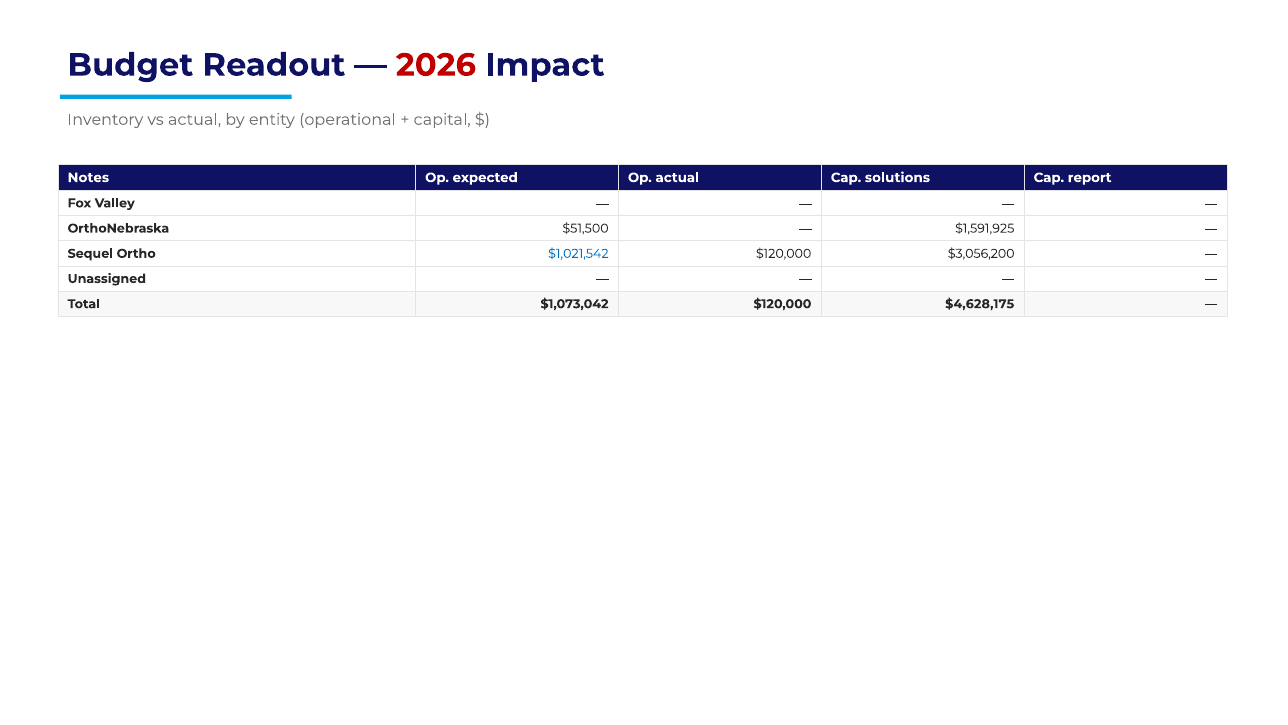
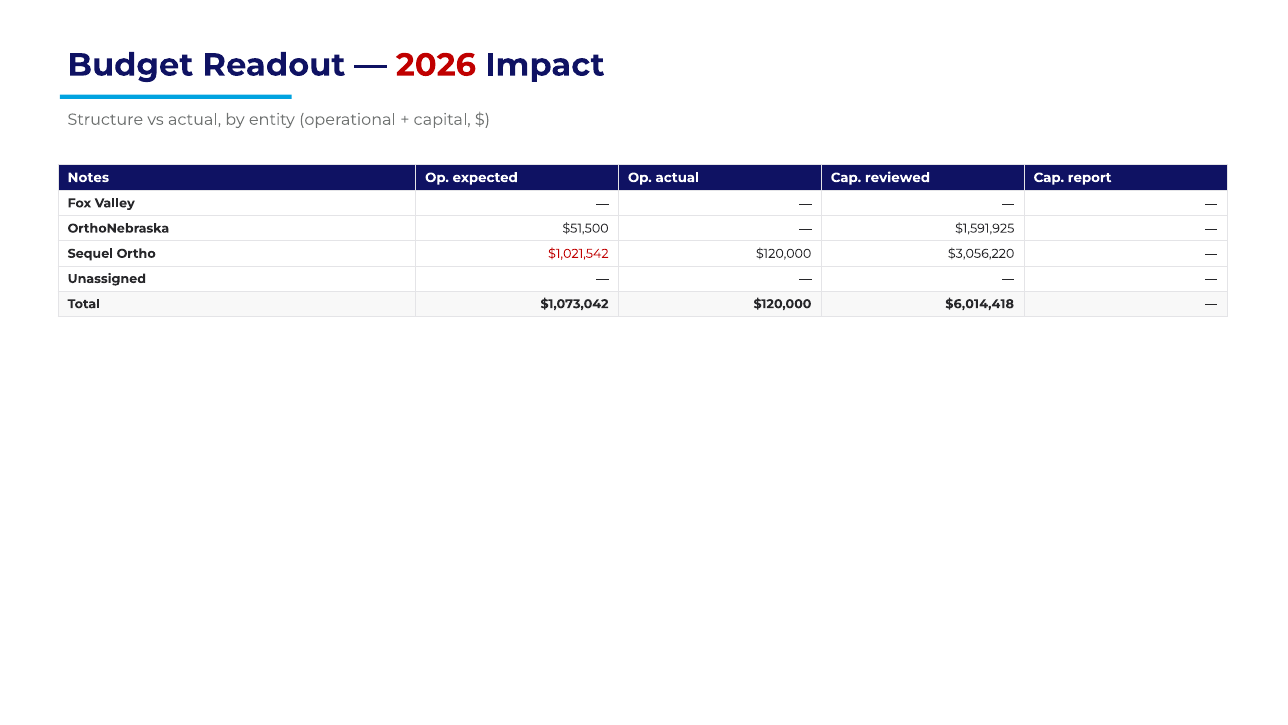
Inventory: Inventory -> Structure
solutions: solutions -> reviewed
$1,021,542 colour: blue -> red
$3,056,200: $3,056,200 -> $3,056,220
$4,628,175: $4,628,175 -> $6,014,418
